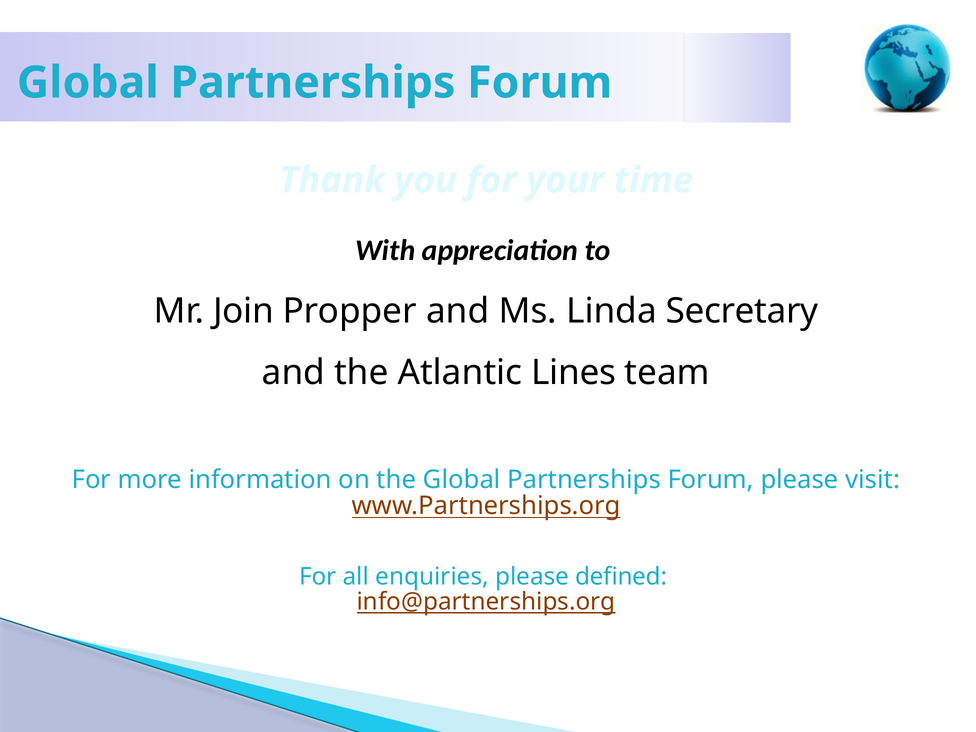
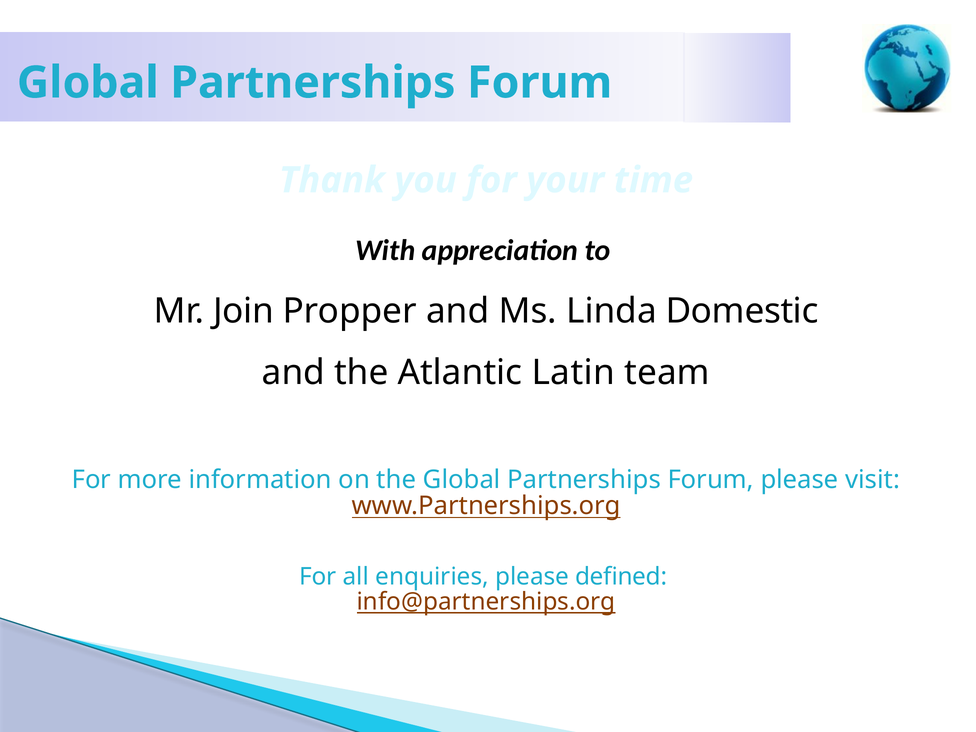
Secretary: Secretary -> Domestic
Lines: Lines -> Latin
